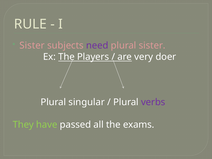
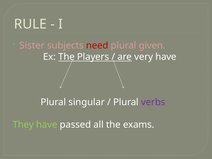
need colour: purple -> red
plural sister: sister -> given
very doer: doer -> have
